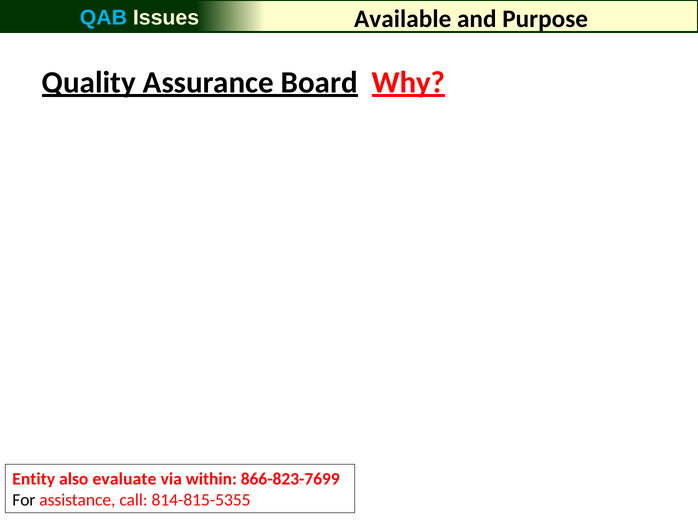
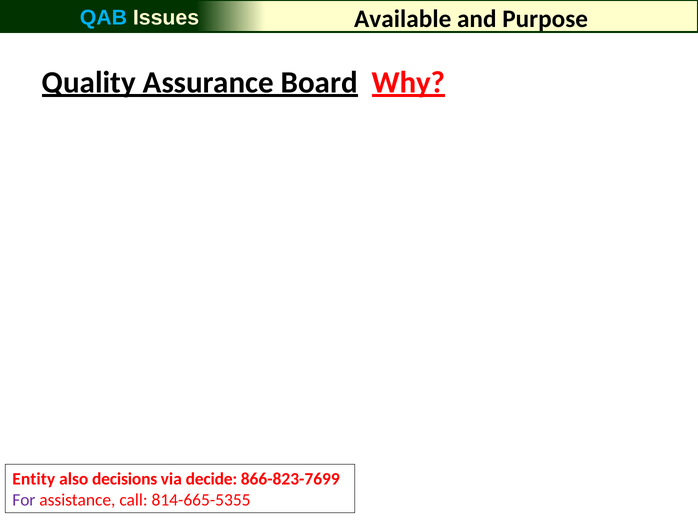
evaluate: evaluate -> decisions
within: within -> decide
For colour: black -> purple
814-815-5355: 814-815-5355 -> 814-665-5355
